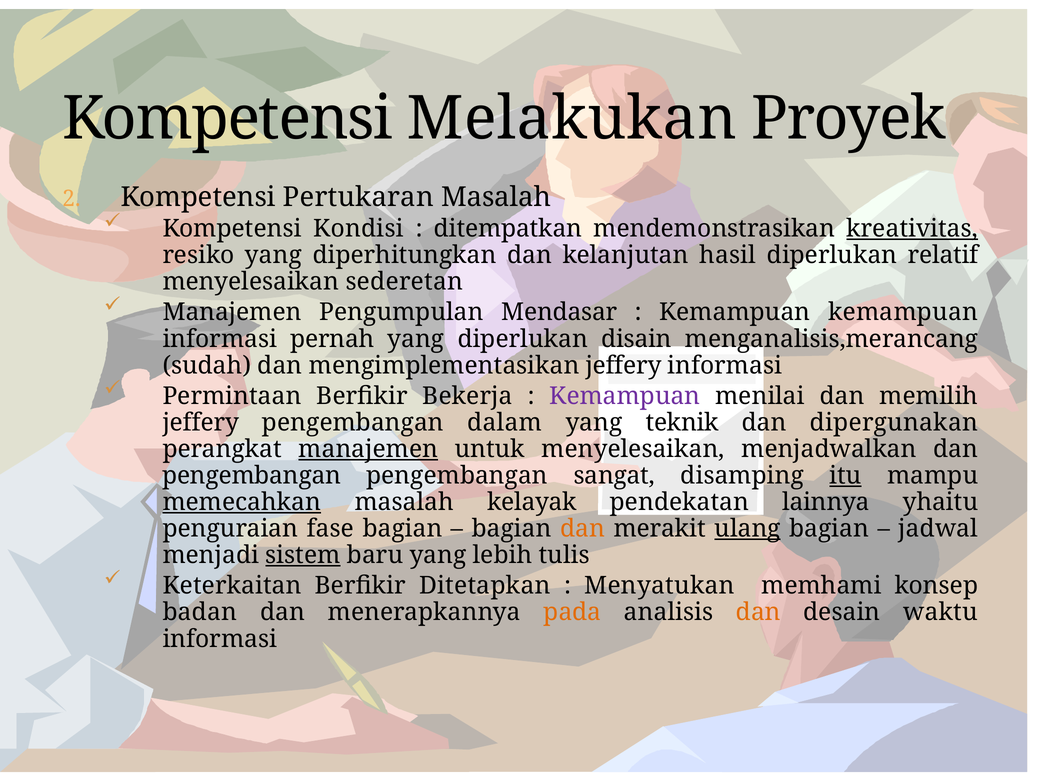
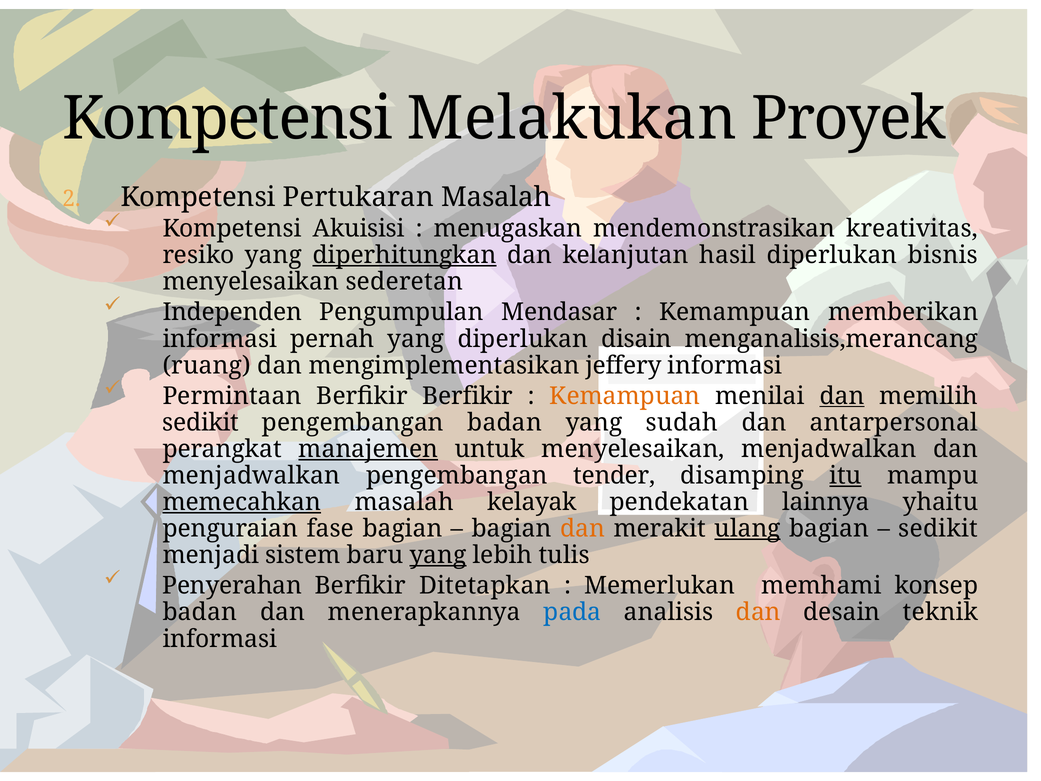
Kondisi: Kondisi -> Akuisisi
ditempatkan: ditempatkan -> menugaskan
kreativitas underline: present -> none
diperhitungkan underline: none -> present
relatif: relatif -> bisnis
Manajemen at (232, 312): Manajemen -> Independen
Kemampuan kemampuan: kemampuan -> memberikan
sudah: sudah -> ruang
Berfikir Bekerja: Bekerja -> Berfikir
Kemampuan at (625, 396) colour: purple -> orange
dan at (842, 396) underline: none -> present
jeffery at (201, 422): jeffery -> sedikit
pengembangan dalam: dalam -> badan
teknik: teknik -> sudah
dipergunakan: dipergunakan -> antarpersonal
pengembangan at (252, 475): pengembangan -> menjadwalkan
sangat: sangat -> tender
jadwal at (938, 529): jadwal -> sedikit
sistem underline: present -> none
yang at (438, 555) underline: none -> present
Keterkaitan: Keterkaitan -> Penyerahan
Menyatukan: Menyatukan -> Memerlukan
pada colour: orange -> blue
waktu: waktu -> teknik
